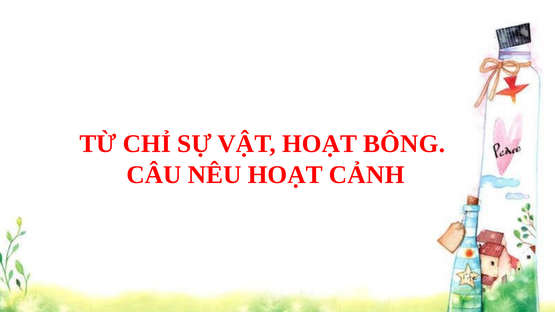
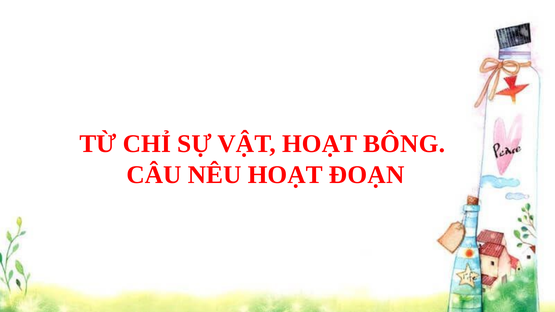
CẢNH: CẢNH -> ĐOẠN
